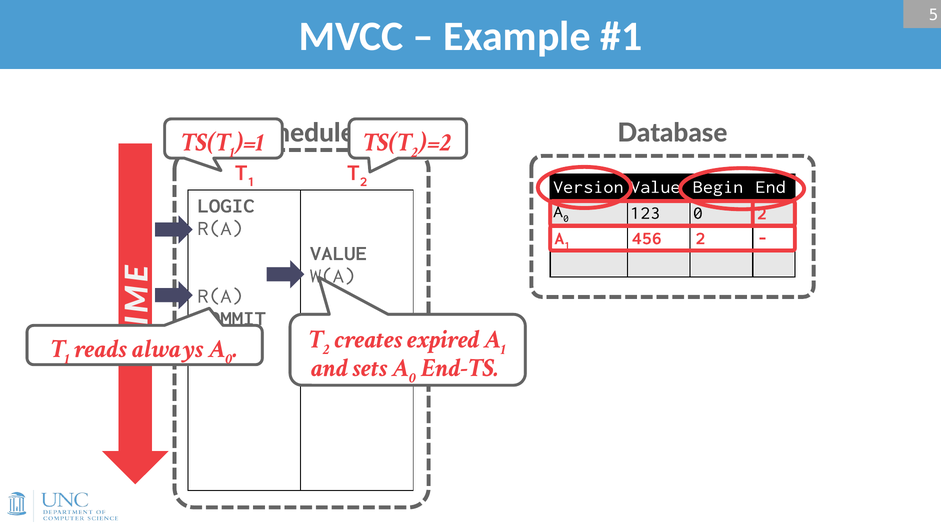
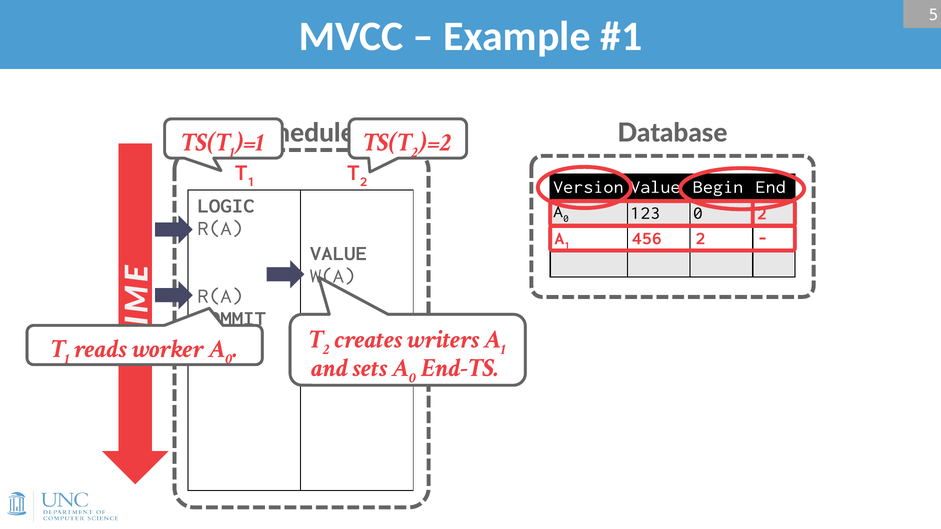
expired: expired -> writers
always: always -> worker
